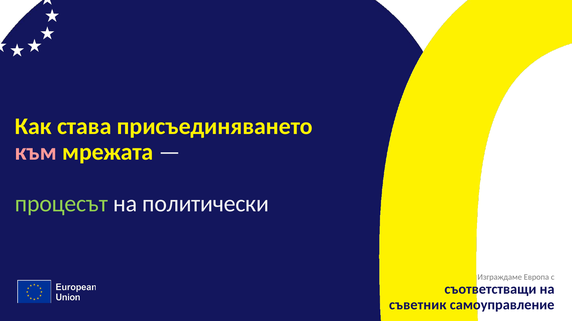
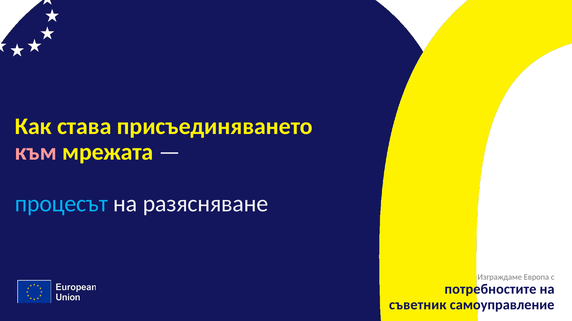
процесът colour: light green -> light blue
политически: политически -> разясняване
съответстващи: съответстващи -> потребностите
